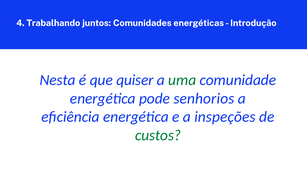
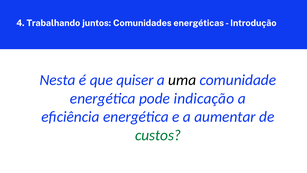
uma colour: green -> black
senhorios: senhorios -> indicação
inspeções: inspeções -> aumentar
